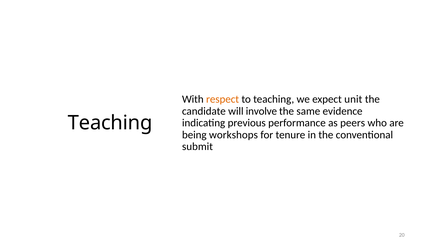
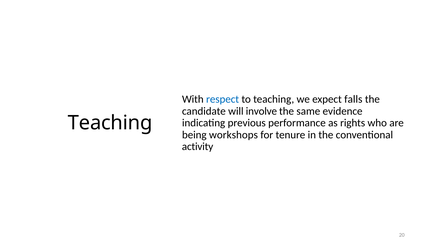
respect colour: orange -> blue
unit: unit -> falls
peers: peers -> rights
submit: submit -> activity
